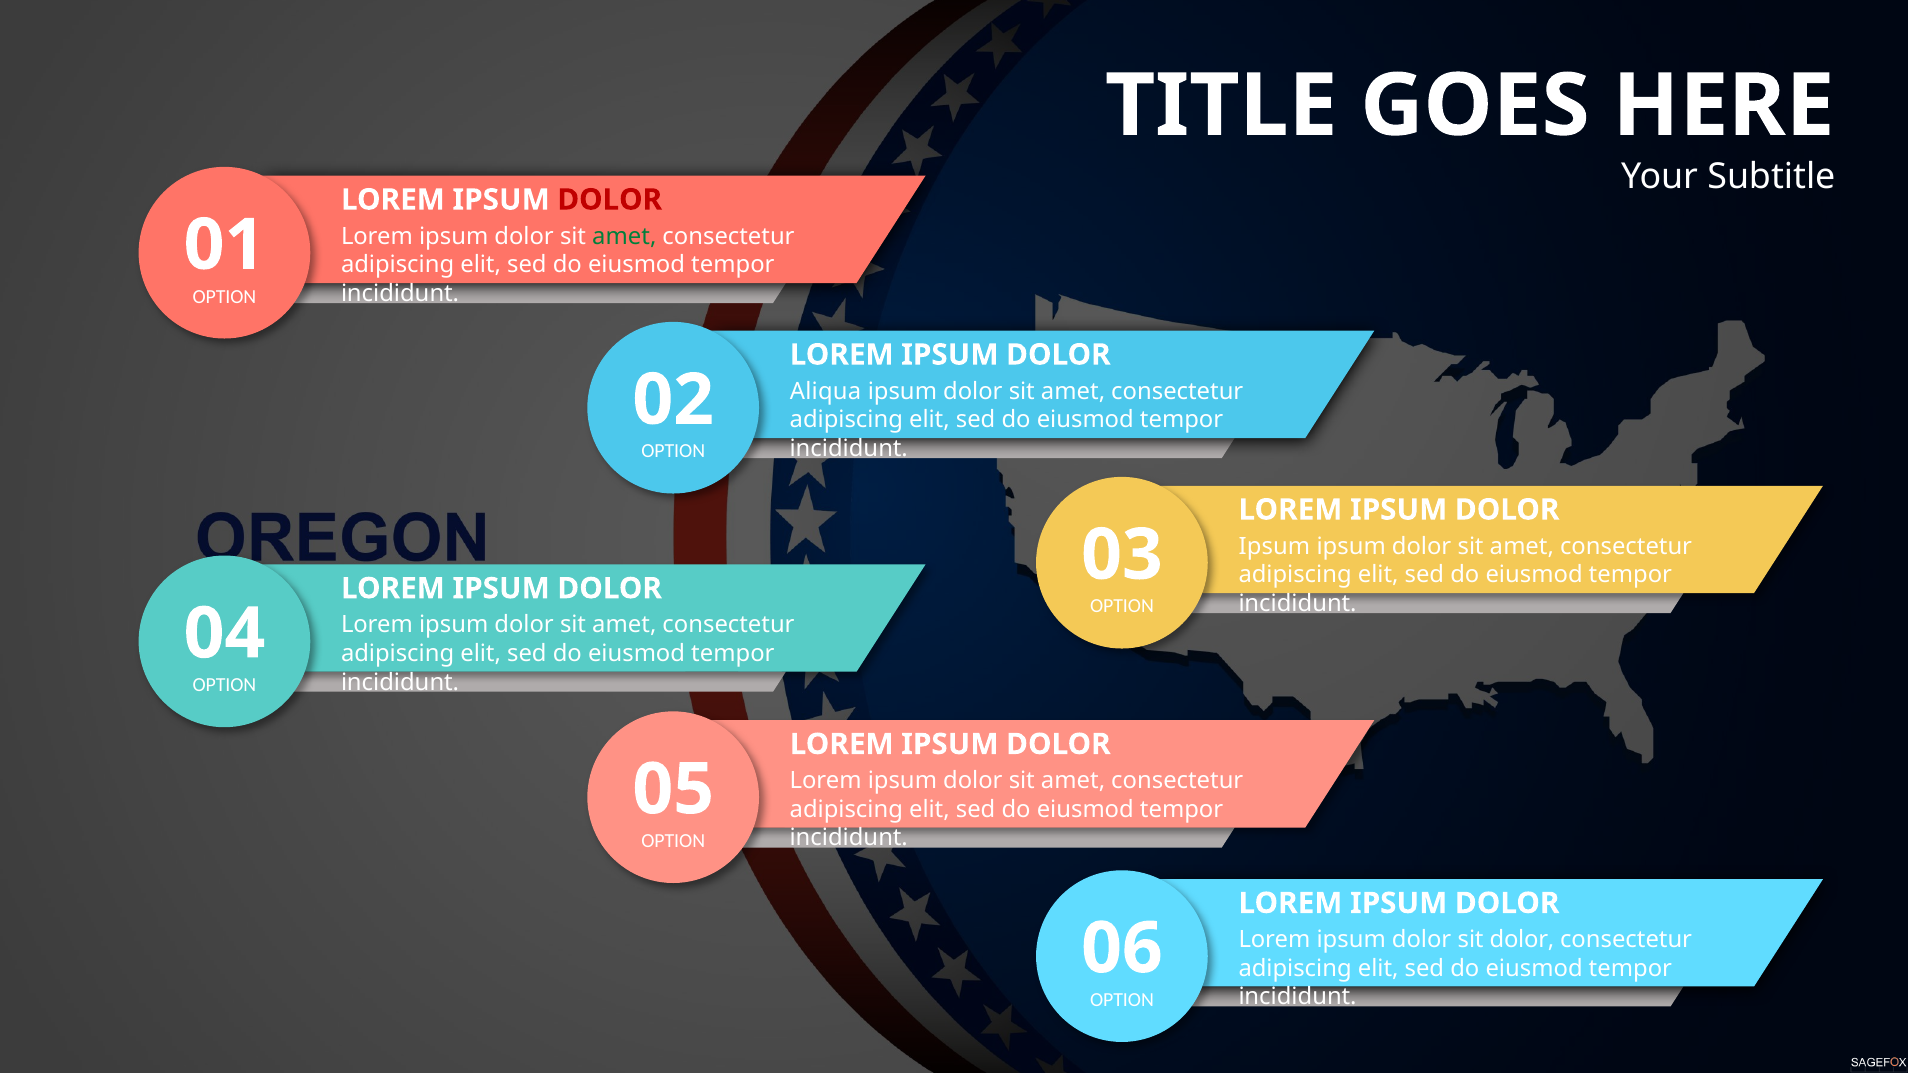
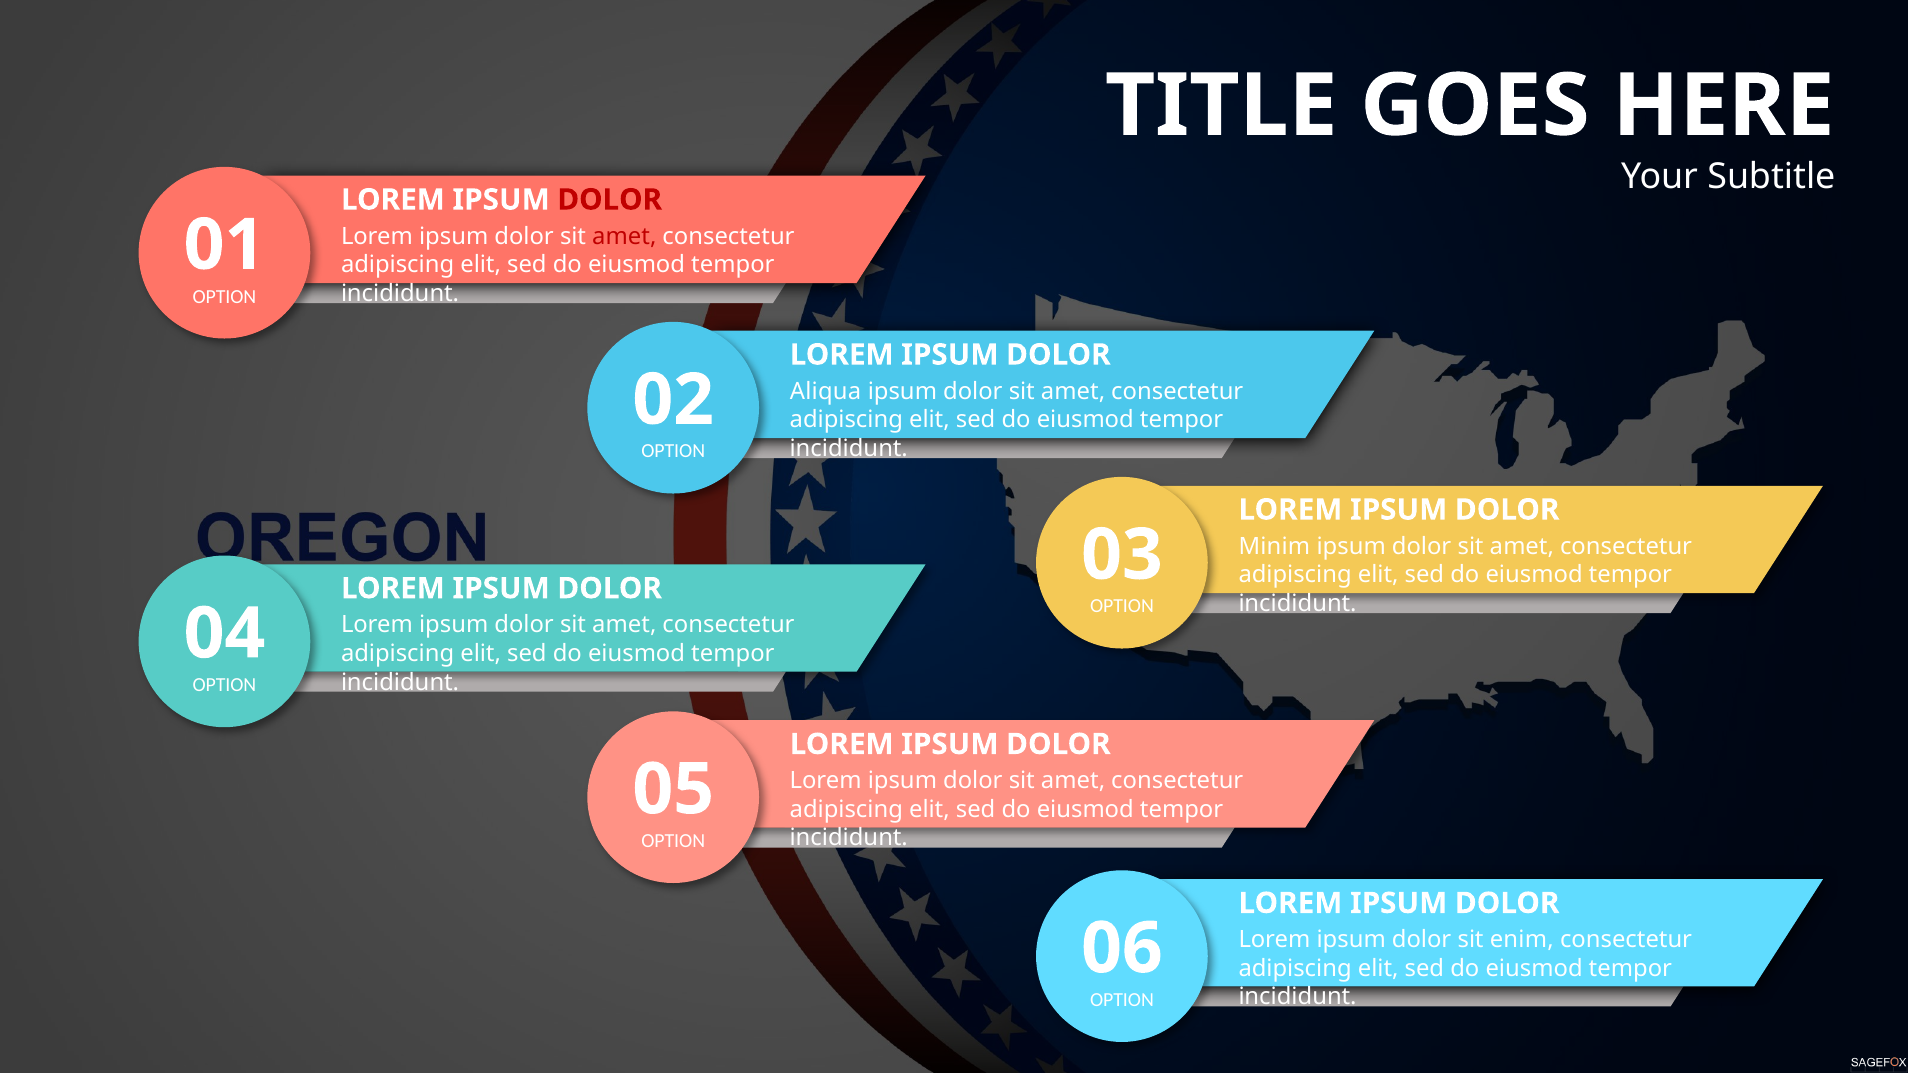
amet at (624, 236) colour: green -> red
Ipsum at (1274, 546): Ipsum -> Minim
sit dolor: dolor -> enim
